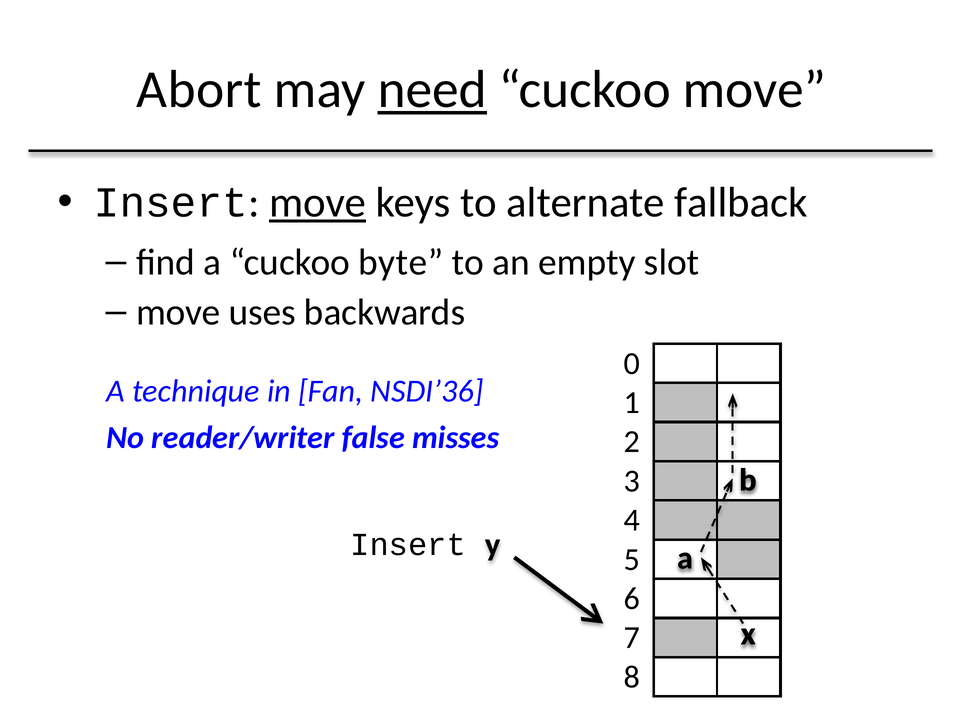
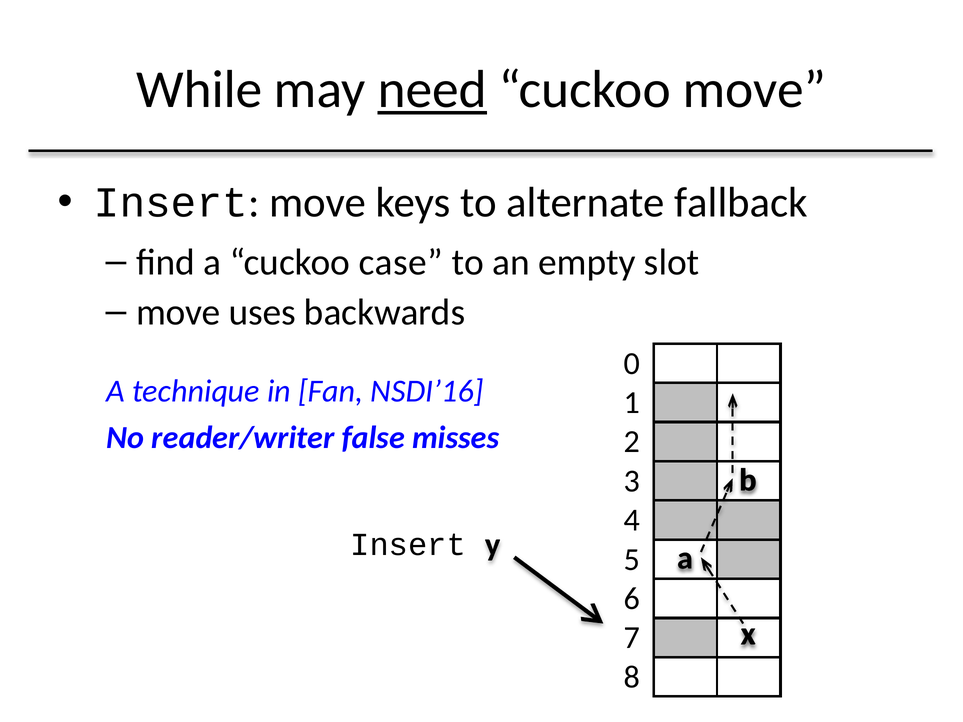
Abort: Abort -> While
move at (318, 203) underline: present -> none
byte: byte -> case
NSDI’36: NSDI’36 -> NSDI’16
